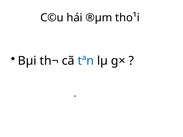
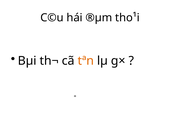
tªn colour: blue -> orange
